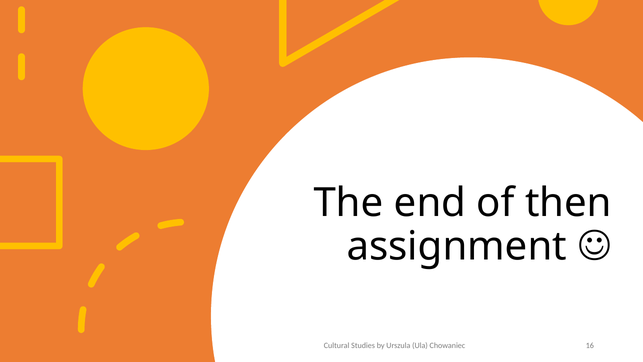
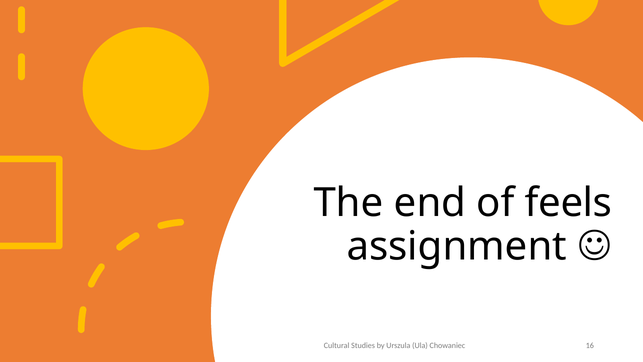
then: then -> feels
